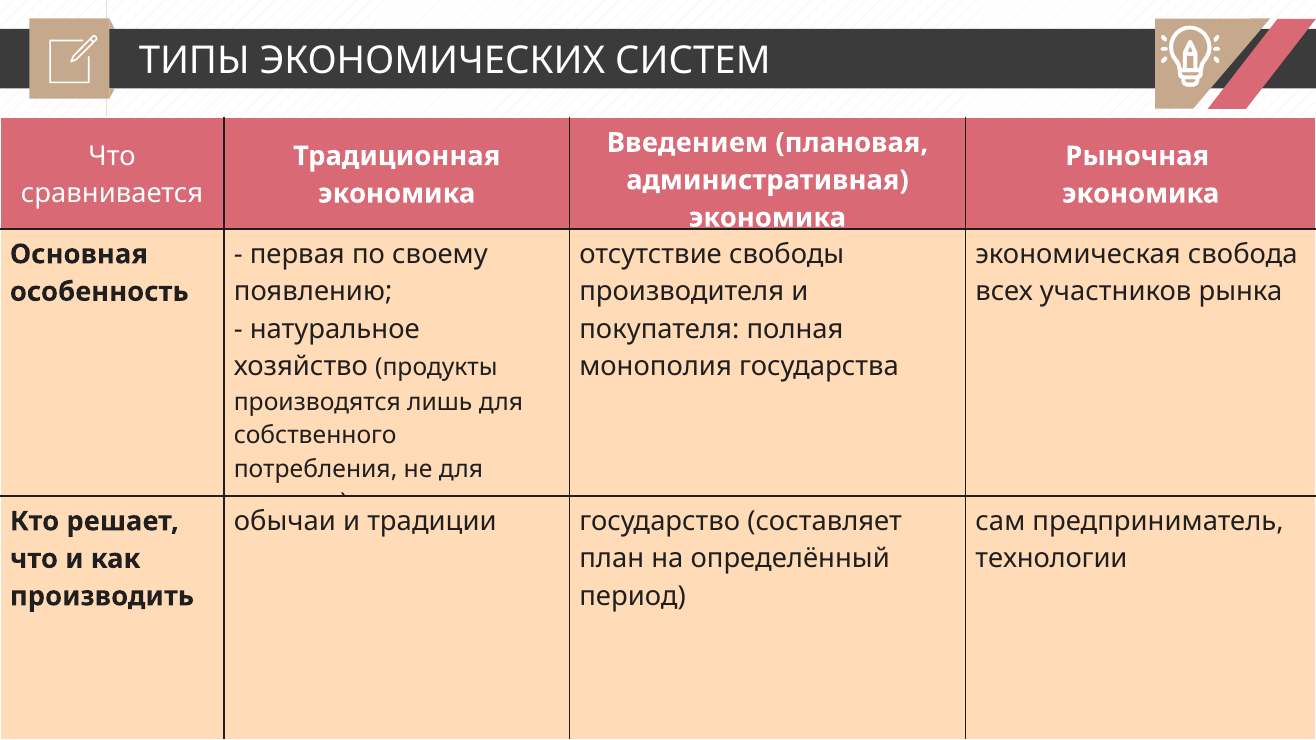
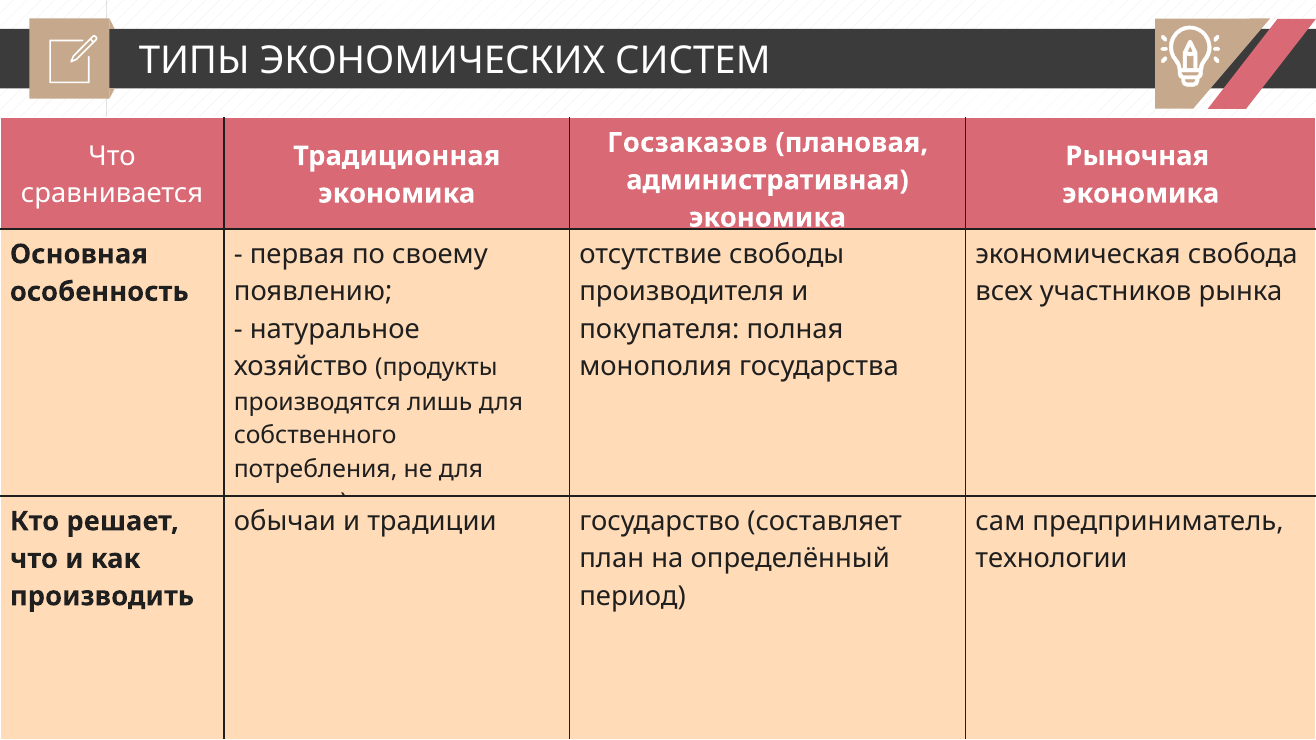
Введением: Введением -> Госзаказов
